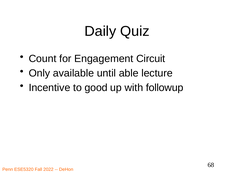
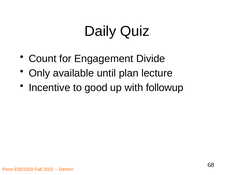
Circuit: Circuit -> Divide
able: able -> plan
